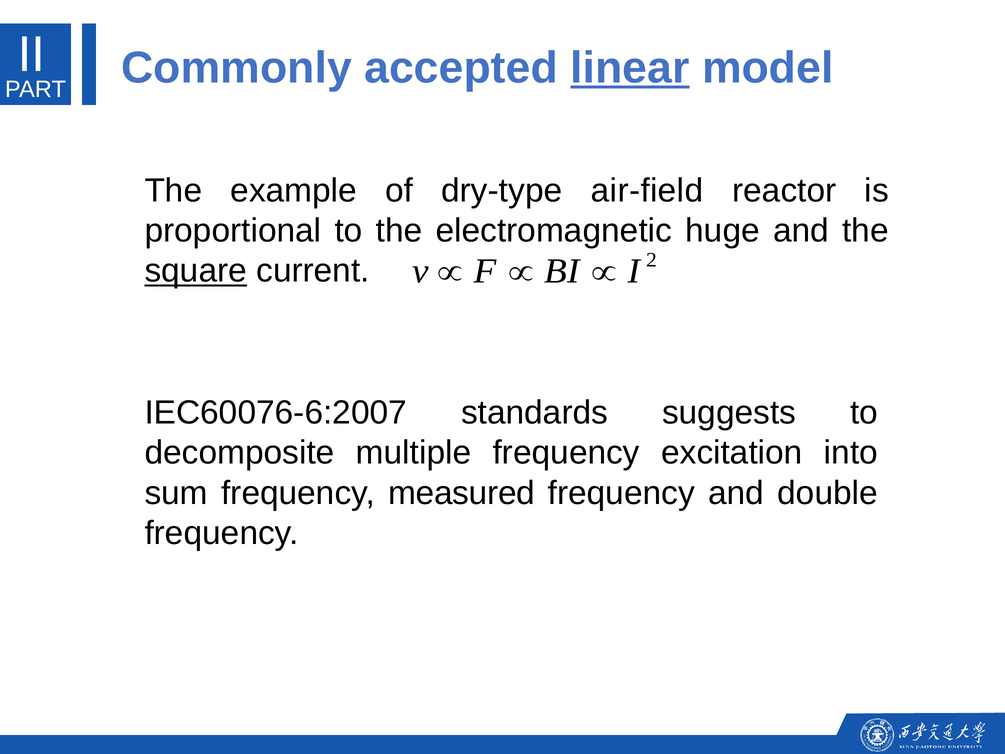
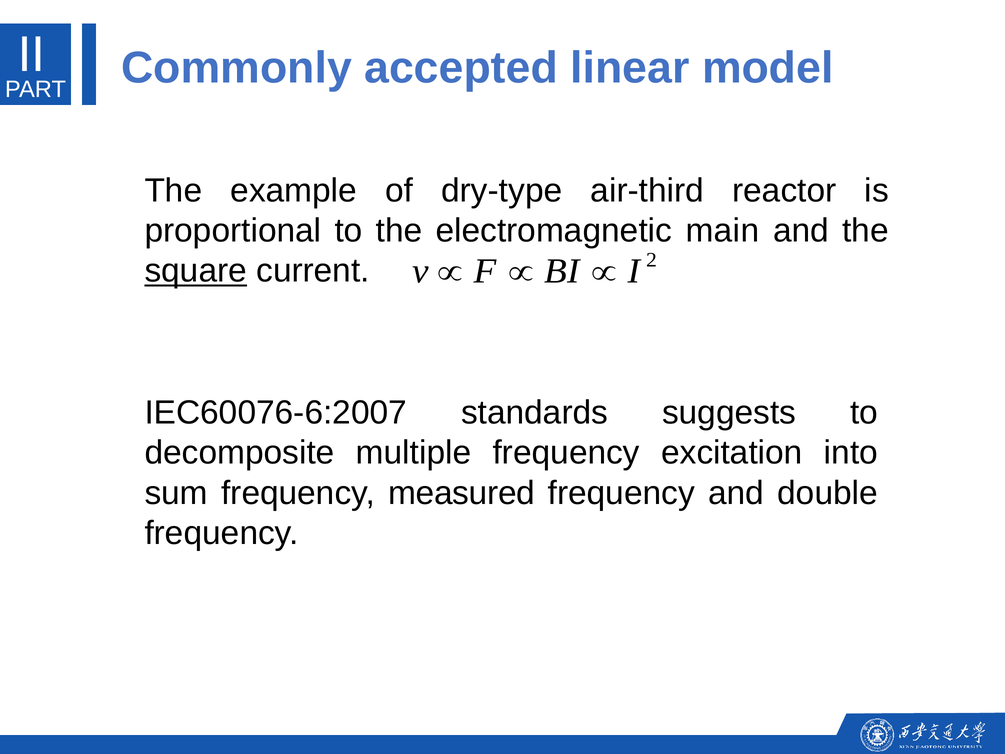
linear underline: present -> none
air-field: air-field -> air-third
huge: huge -> main
